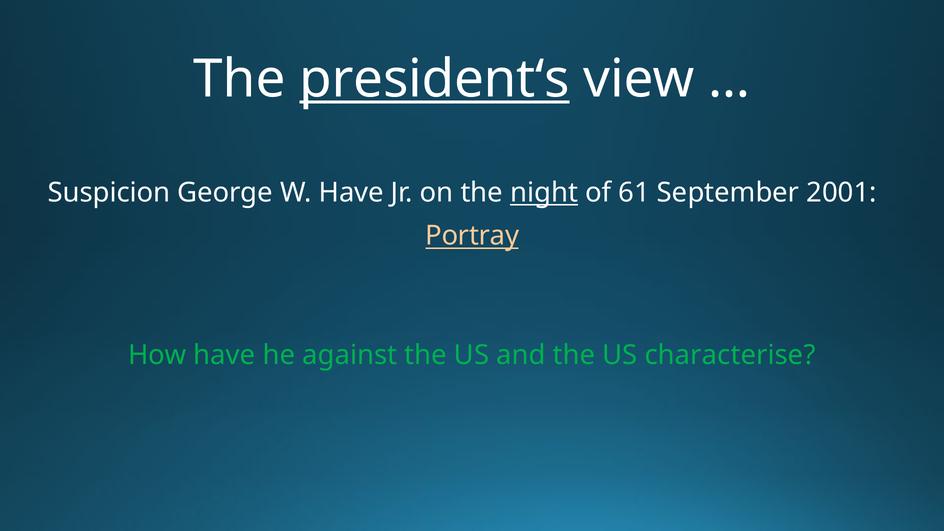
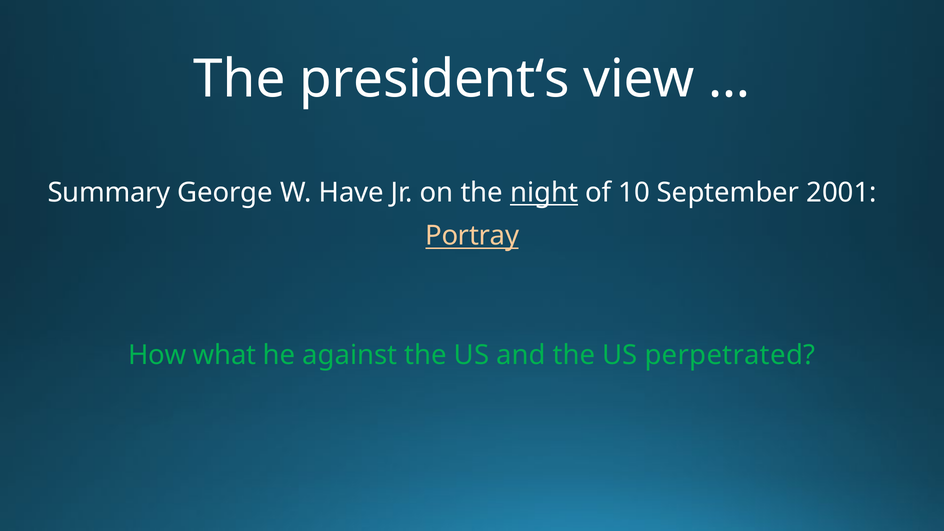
president‘s underline: present -> none
Suspicion: Suspicion -> Summary
61: 61 -> 10
How have: have -> what
characterise: characterise -> perpetrated
